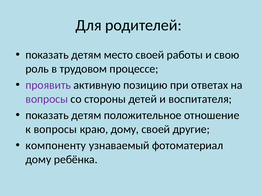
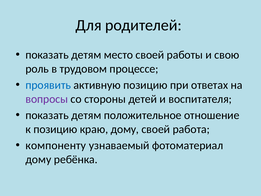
проявить colour: purple -> blue
к вопросы: вопросы -> позицию
другие: другие -> работа
